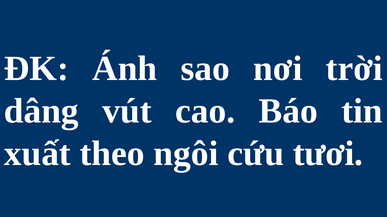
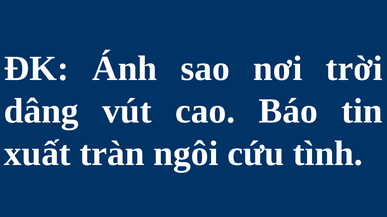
theo: theo -> tràn
tươi: tươi -> tình
